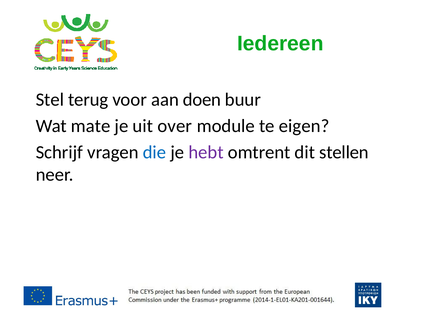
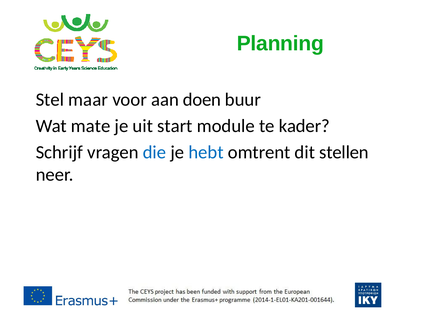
Iedereen: Iedereen -> Planning
terug: terug -> maar
over: over -> start
eigen: eigen -> kader
hebt colour: purple -> blue
